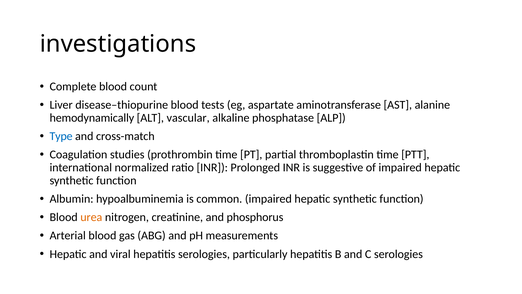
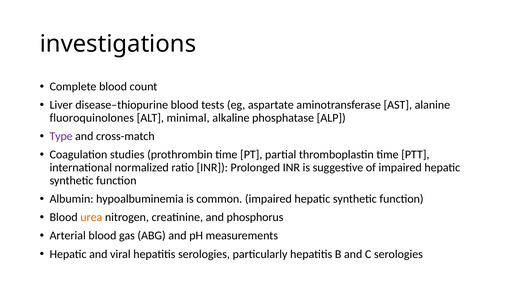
hemodynamically: hemodynamically -> fluoroquinolones
vascular: vascular -> minimal
Type colour: blue -> purple
